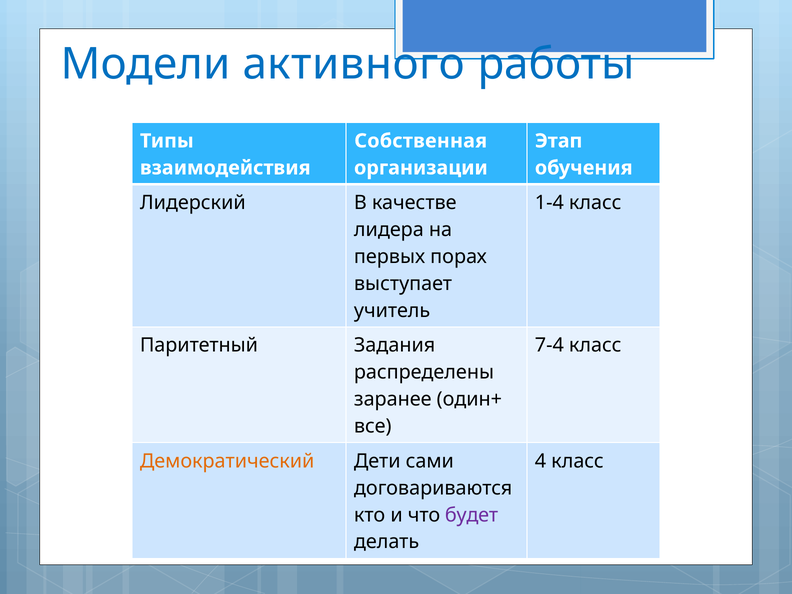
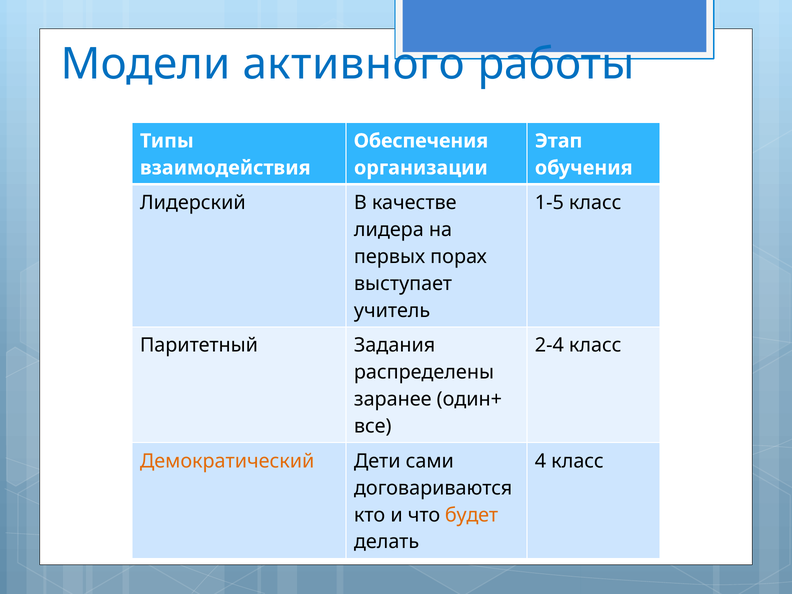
Собственная: Собственная -> Обеспечения
1-4: 1-4 -> 1-5
7-4: 7-4 -> 2-4
будет colour: purple -> orange
